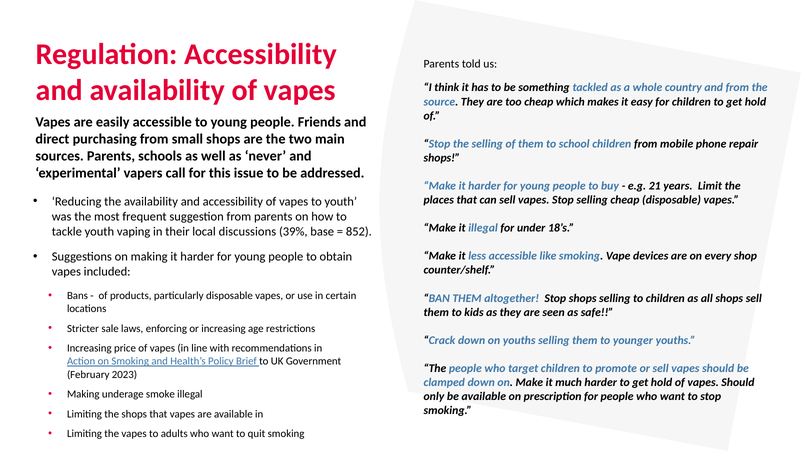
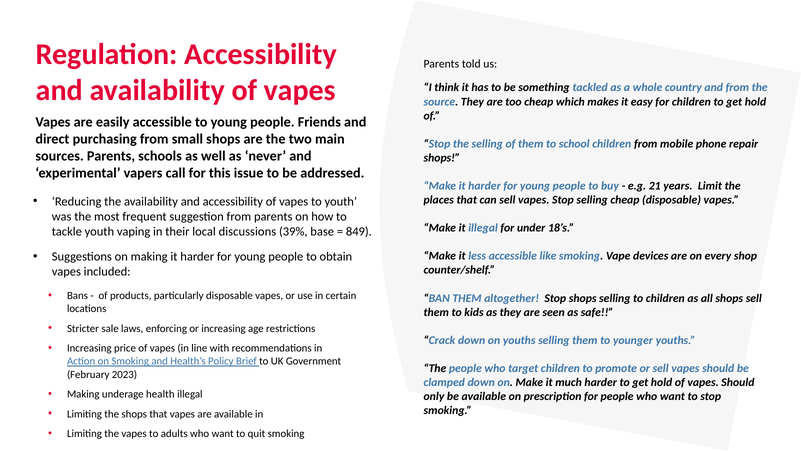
852: 852 -> 849
smoke: smoke -> health
